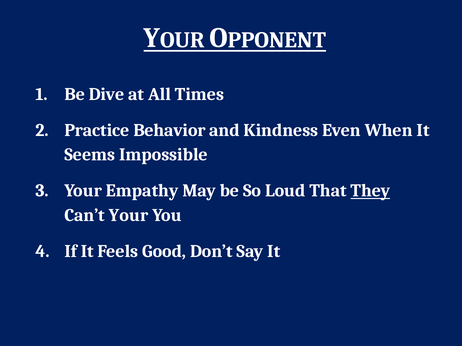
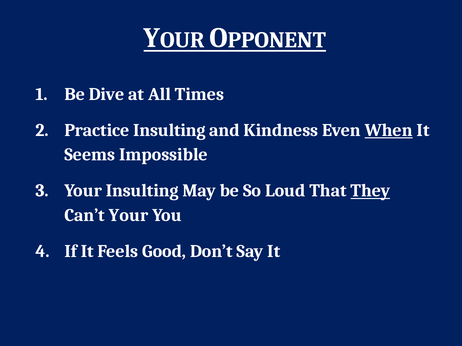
Practice Behavior: Behavior -> Insulting
When underline: none -> present
Your Empathy: Empathy -> Insulting
